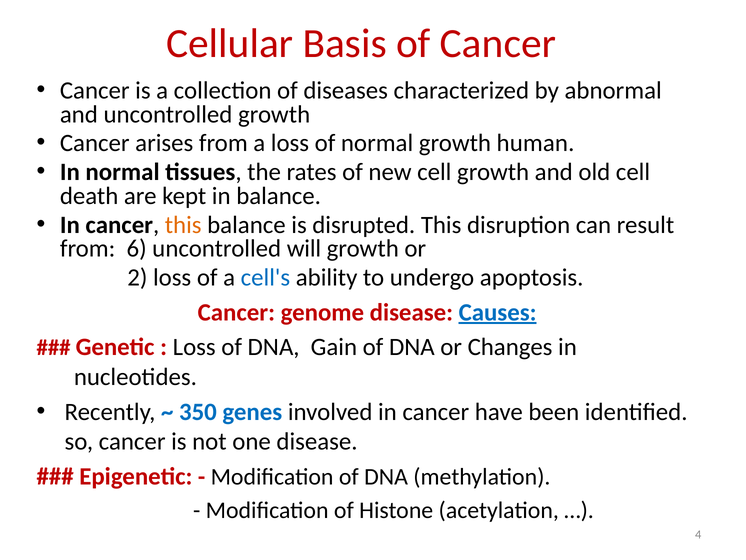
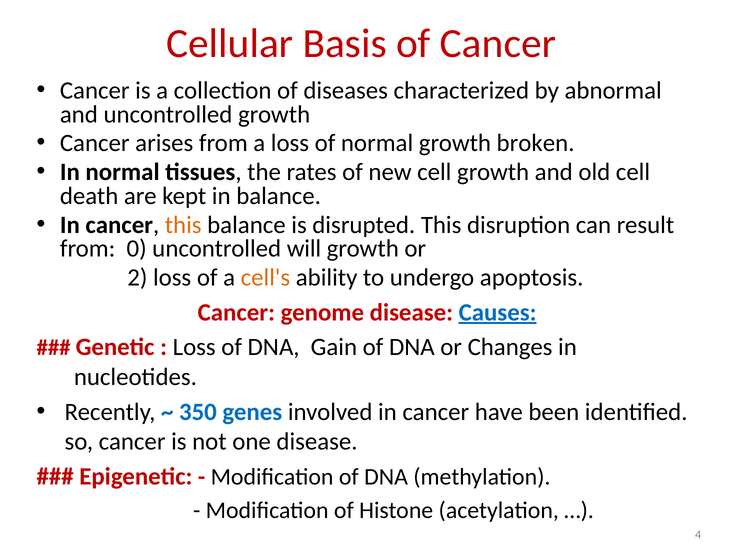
human: human -> broken
6: 6 -> 0
cell's colour: blue -> orange
